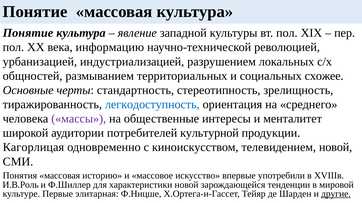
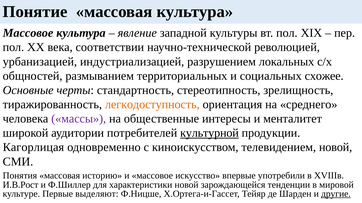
Понятие at (28, 33): Понятие -> Массовое
информацию: информацию -> соответствии
легкодоступность colour: blue -> orange
культурной underline: none -> present
И.В.Роль: И.В.Роль -> И.В.Рост
элитарная: элитарная -> выделяют
